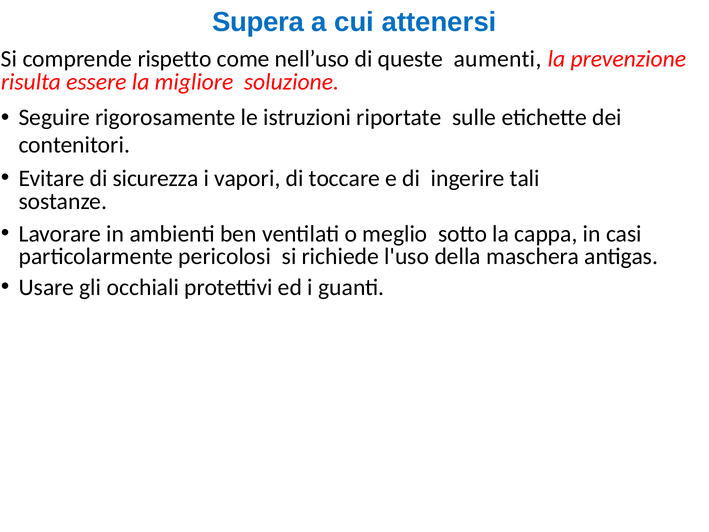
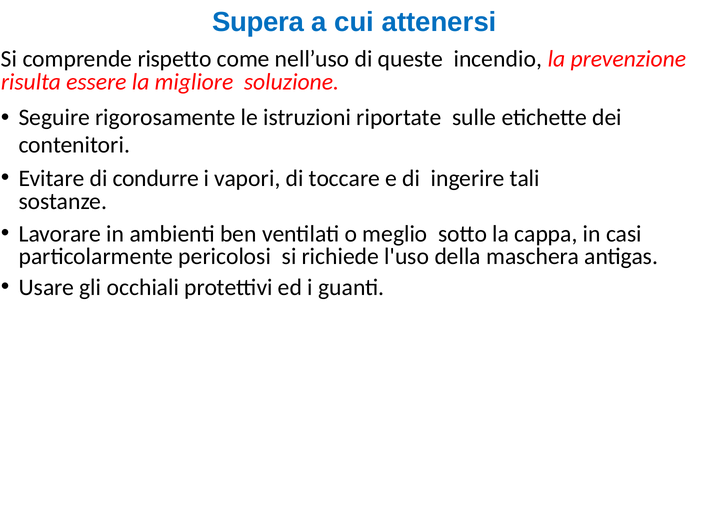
aumenti: aumenti -> incendio
sicurezza: sicurezza -> condurre
